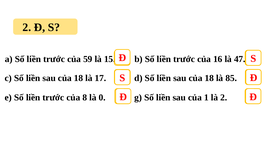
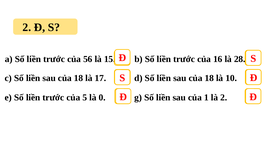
59: 59 -> 56
47: 47 -> 28
85: 85 -> 10
8: 8 -> 5
